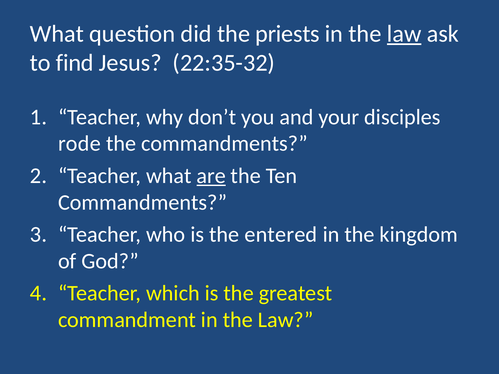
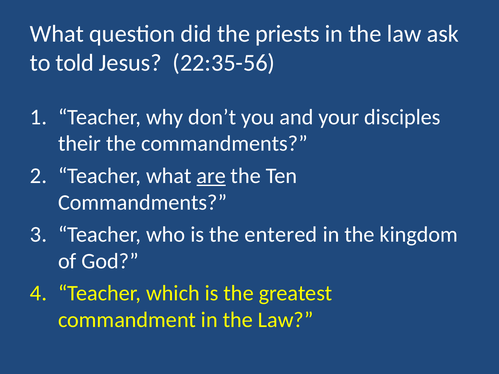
law at (404, 34) underline: present -> none
find: find -> told
22:35-32: 22:35-32 -> 22:35-56
rode: rode -> their
